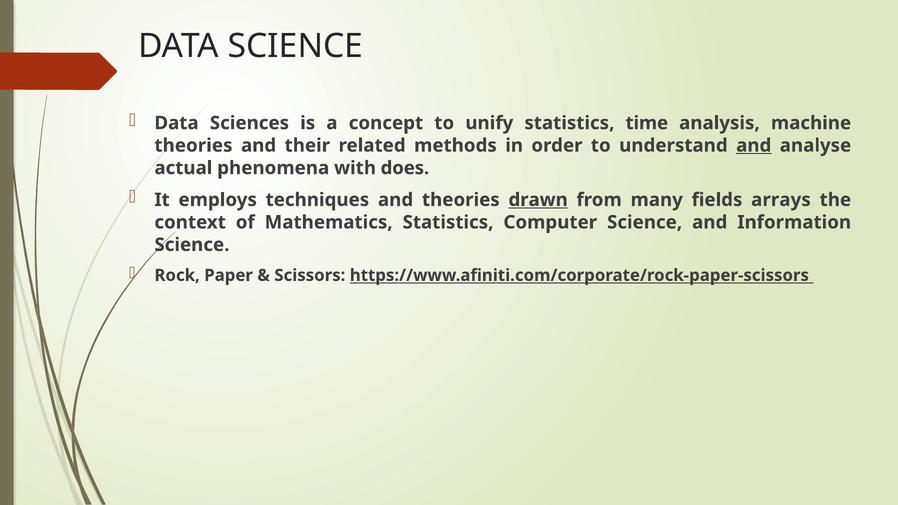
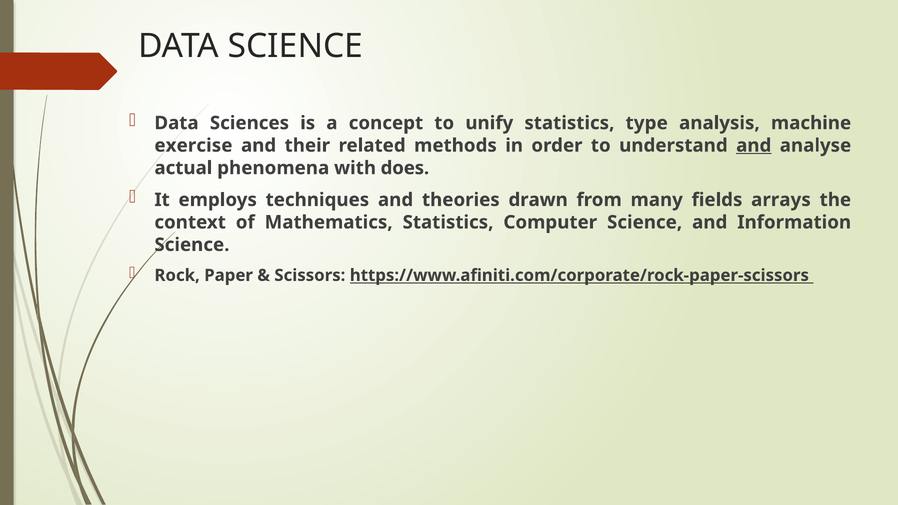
time: time -> type
theories at (193, 146): theories -> exercise
drawn underline: present -> none
